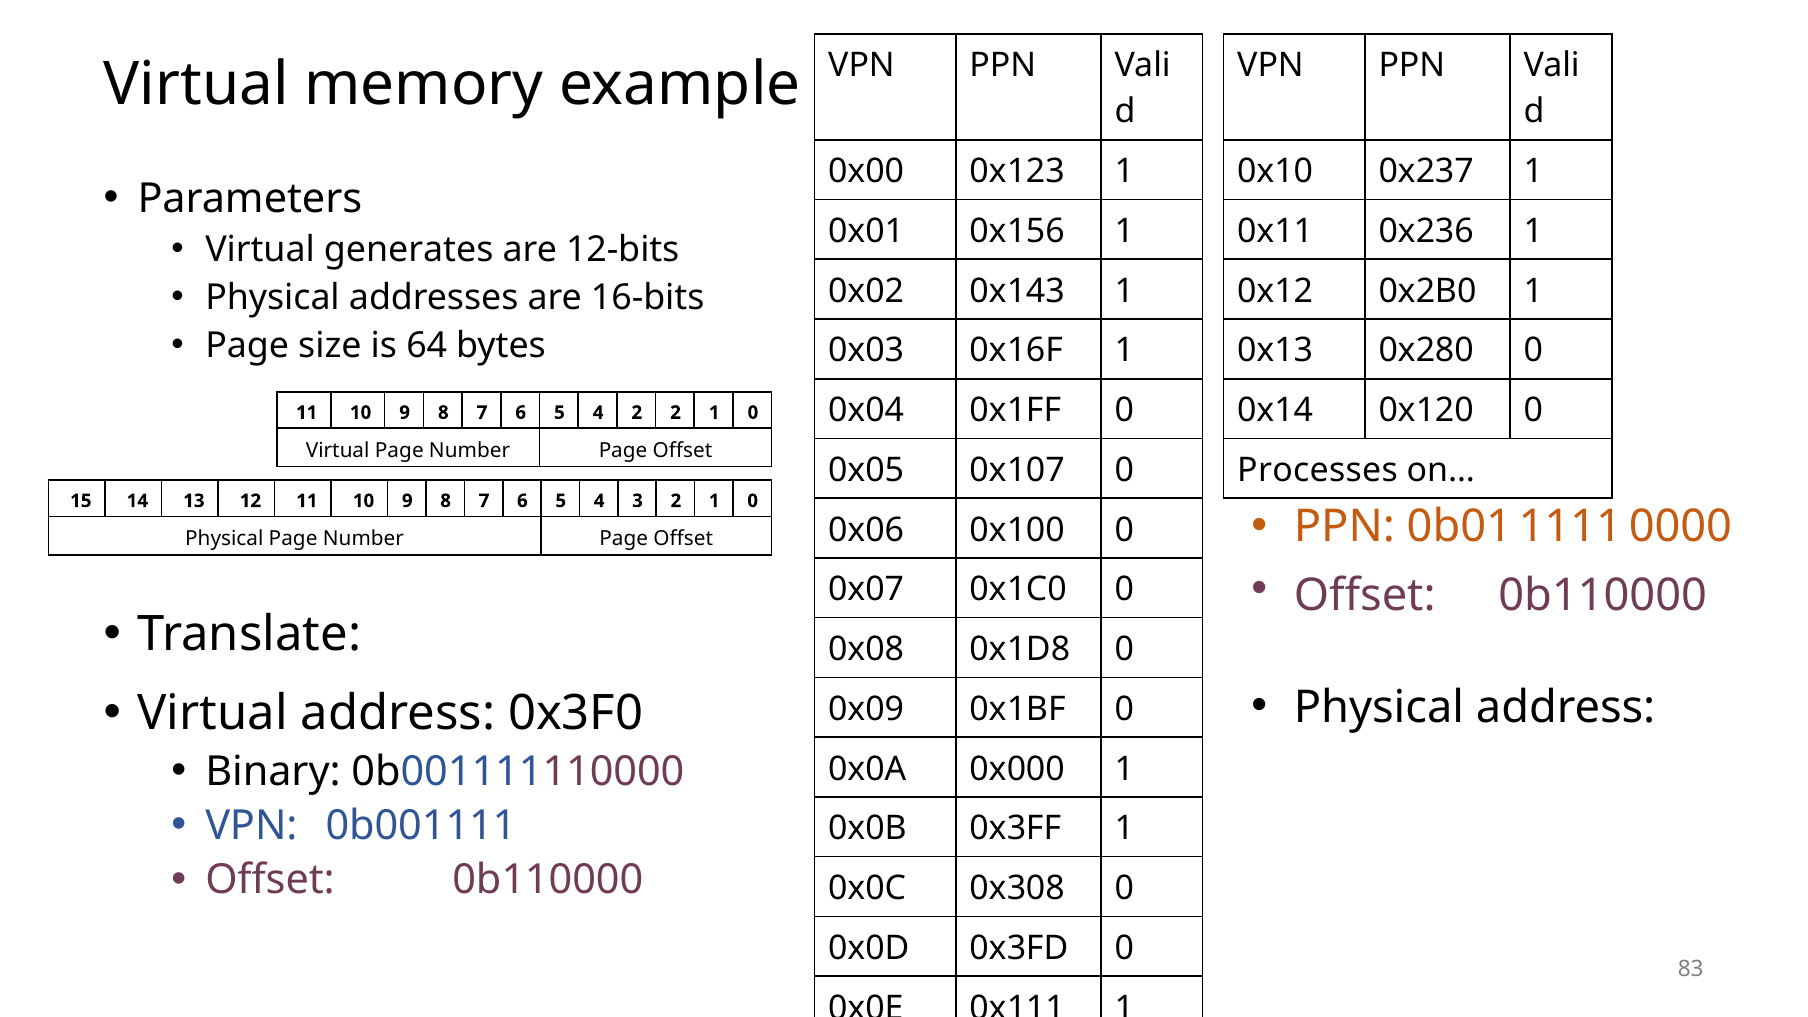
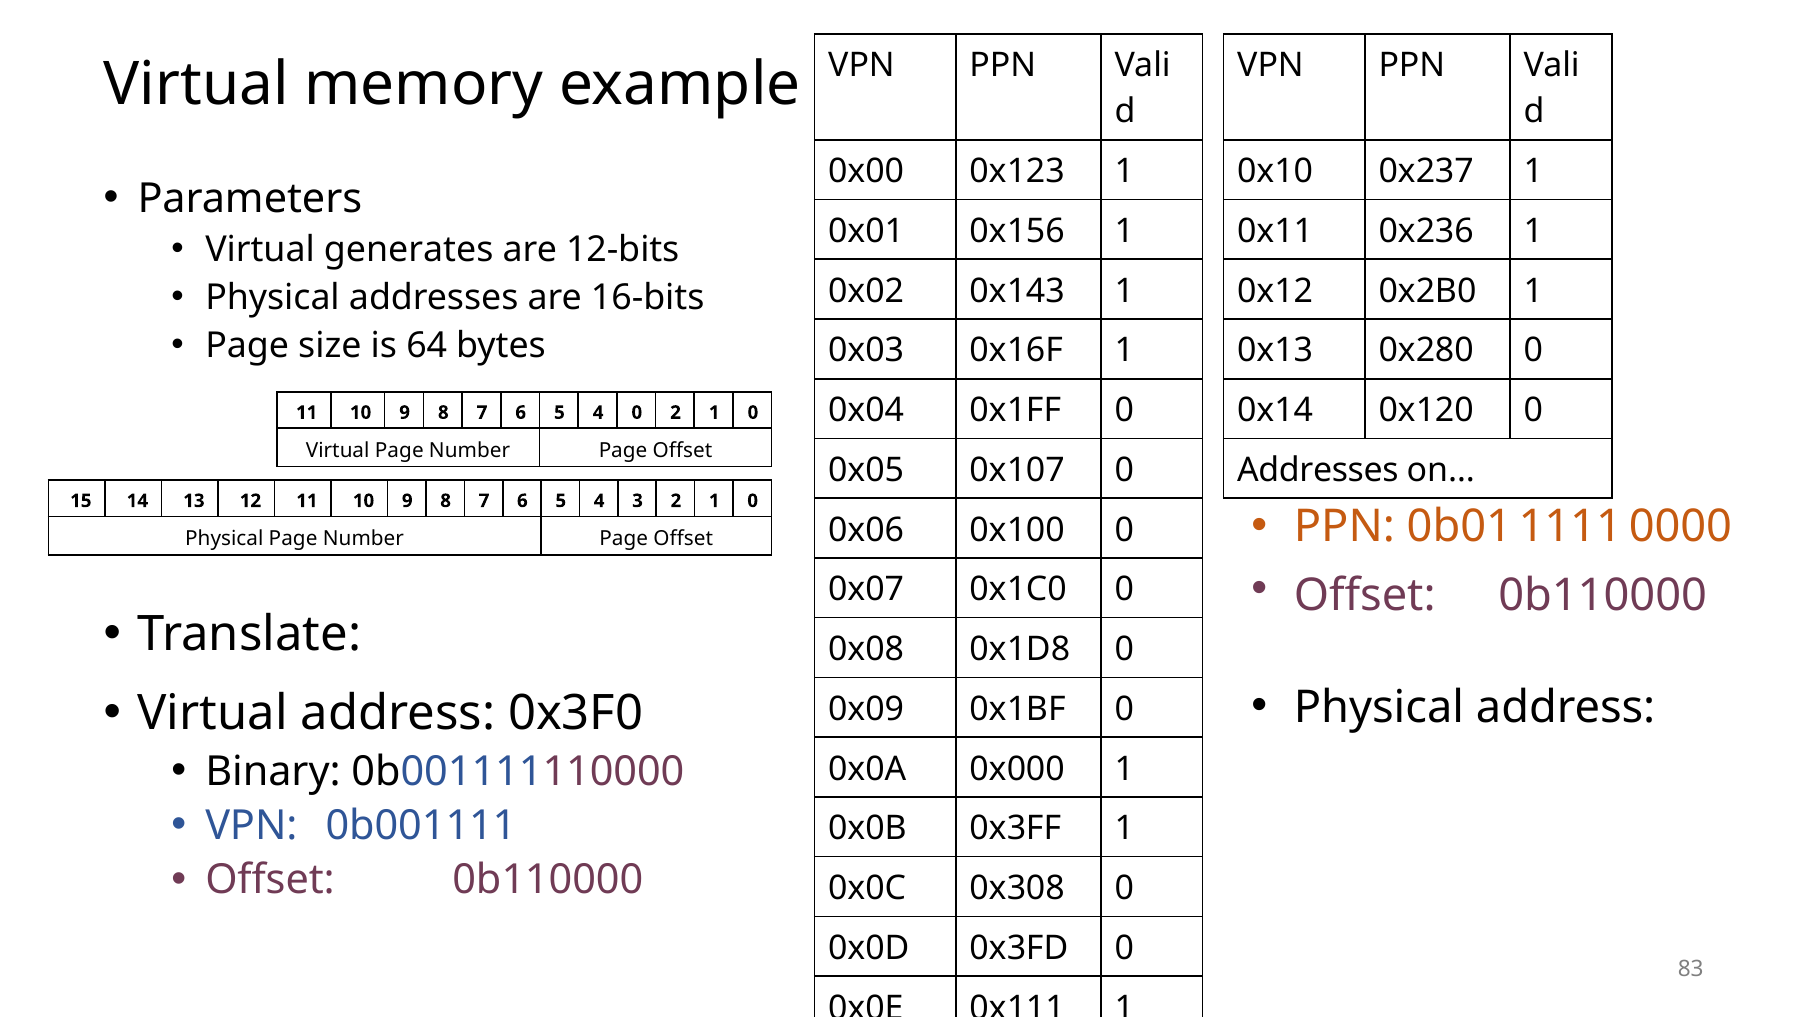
4 2: 2 -> 0
Processes at (1318, 470): Processes -> Addresses
